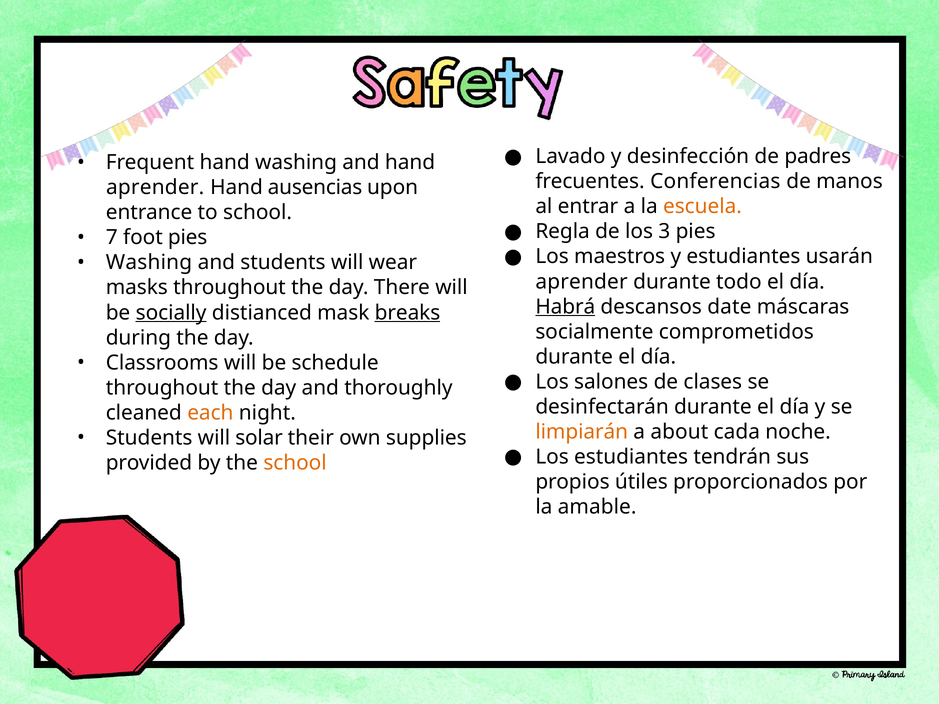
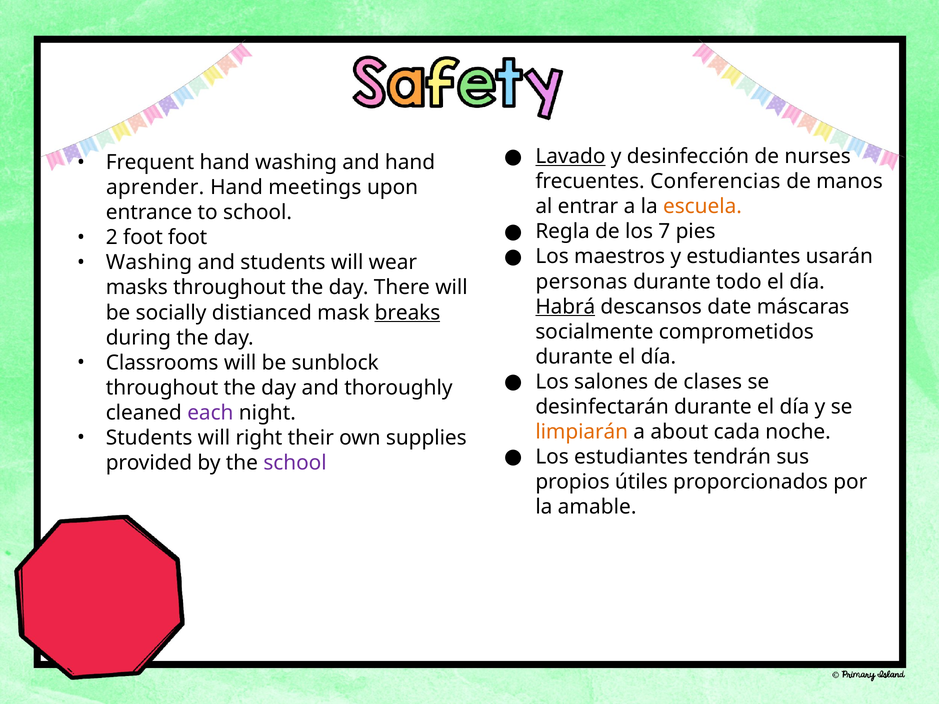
Lavado underline: none -> present
padres: padres -> nurses
ausencias: ausencias -> meetings
3: 3 -> 7
7: 7 -> 2
foot pies: pies -> foot
aprender at (582, 282): aprender -> personas
socially underline: present -> none
schedule: schedule -> sunblock
each colour: orange -> purple
solar: solar -> right
school at (295, 463) colour: orange -> purple
